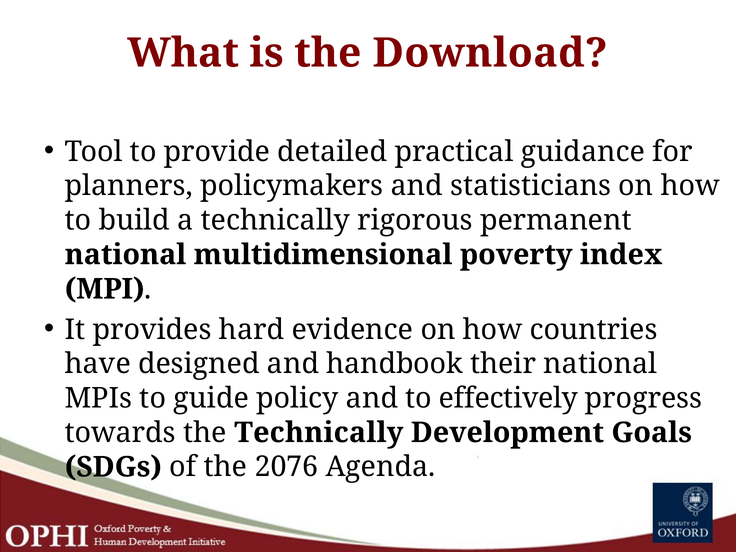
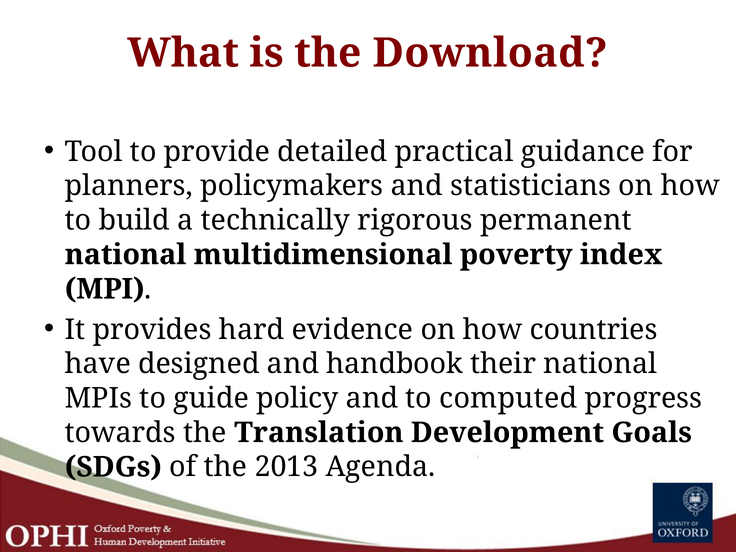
effectively: effectively -> computed
the Technically: Technically -> Translation
2076: 2076 -> 2013
